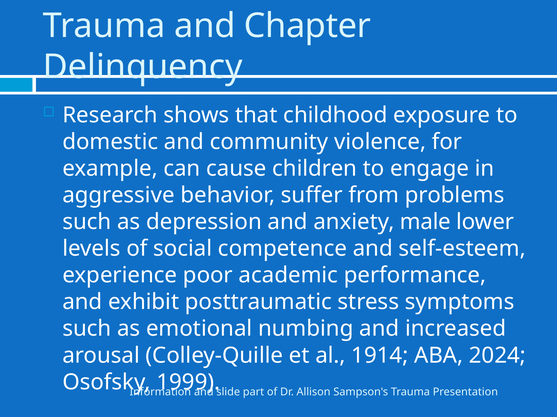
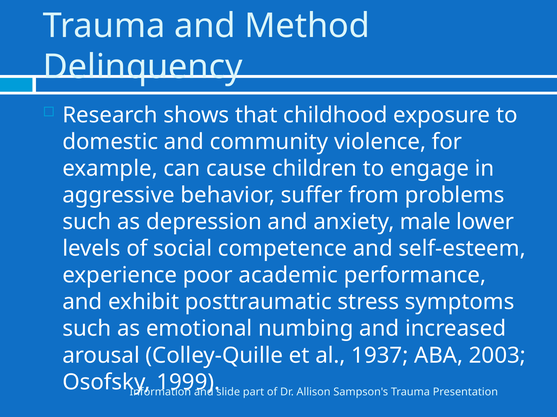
Chapter: Chapter -> Method
1914: 1914 -> 1937
2024: 2024 -> 2003
